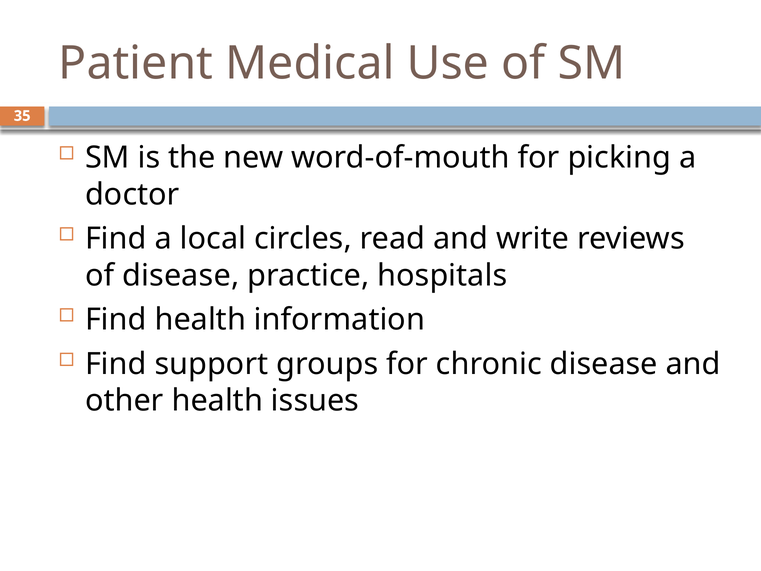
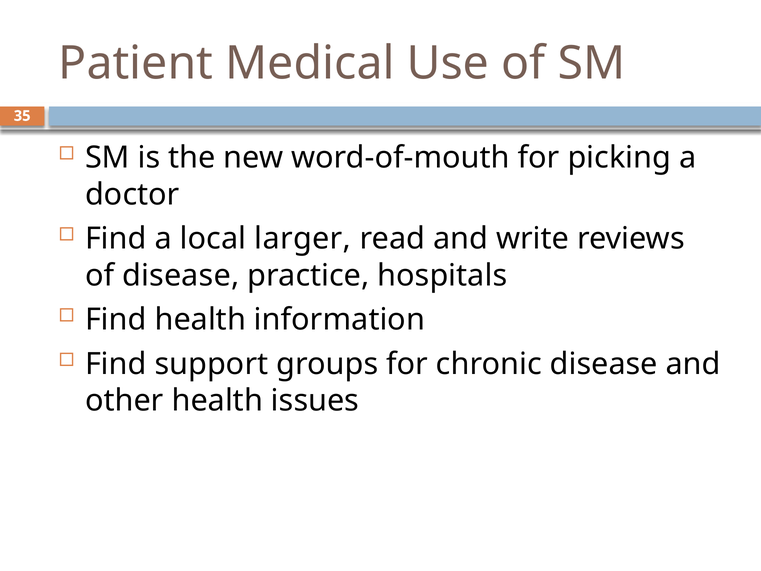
circles: circles -> larger
